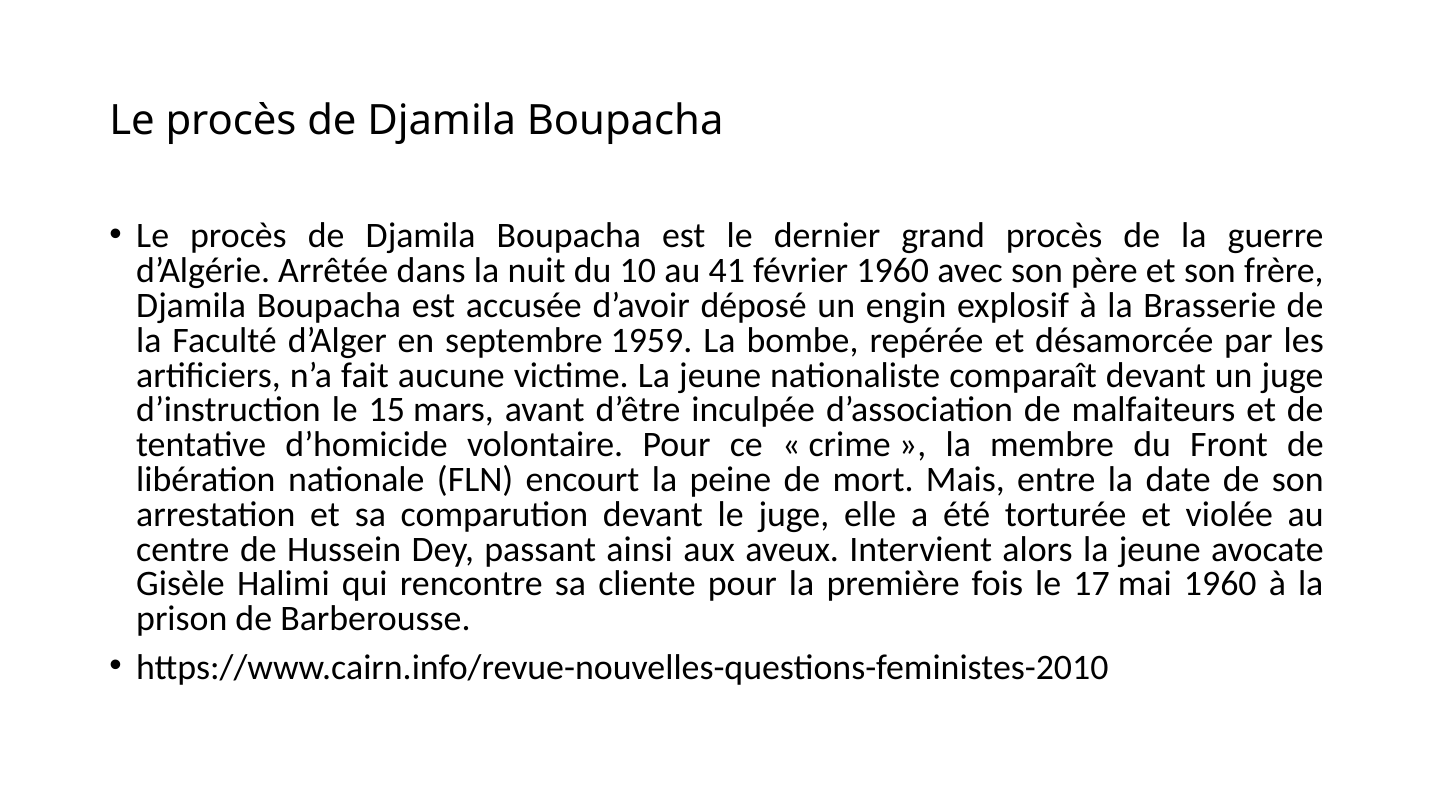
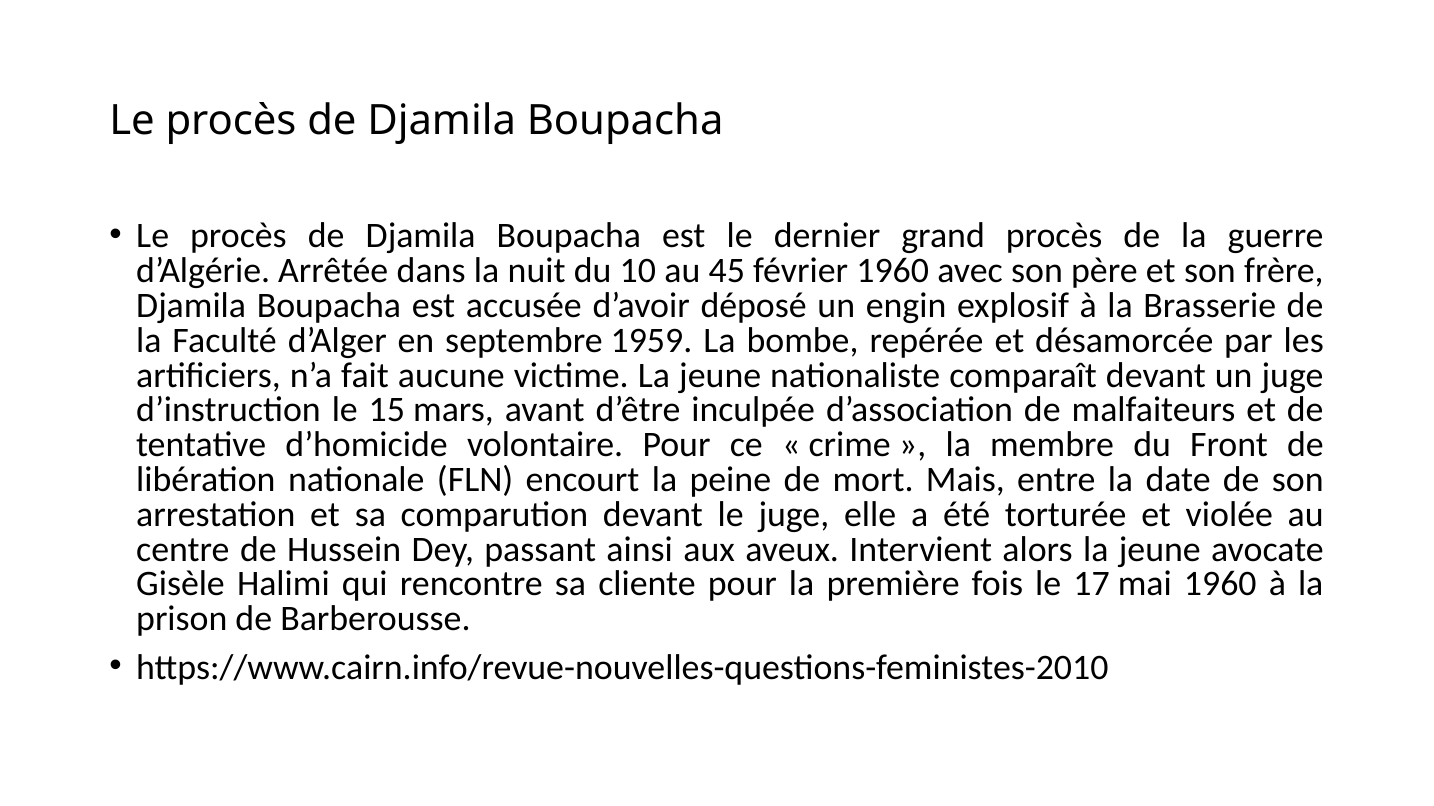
41: 41 -> 45
